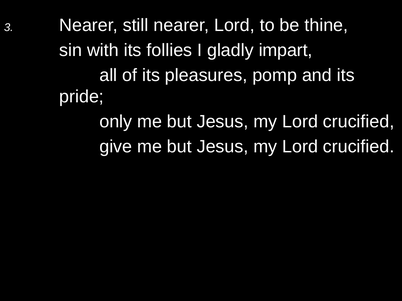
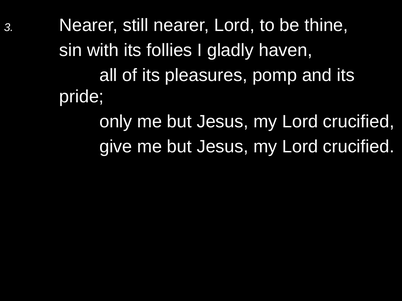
impart: impart -> haven
